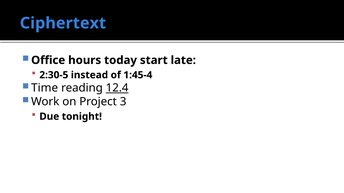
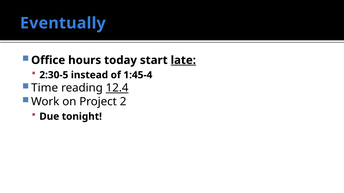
Ciphertext: Ciphertext -> Eventually
late underline: none -> present
3: 3 -> 2
